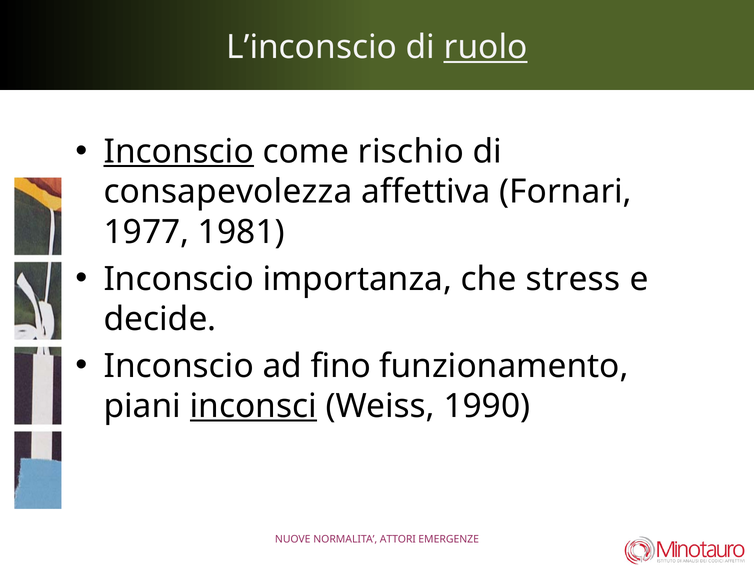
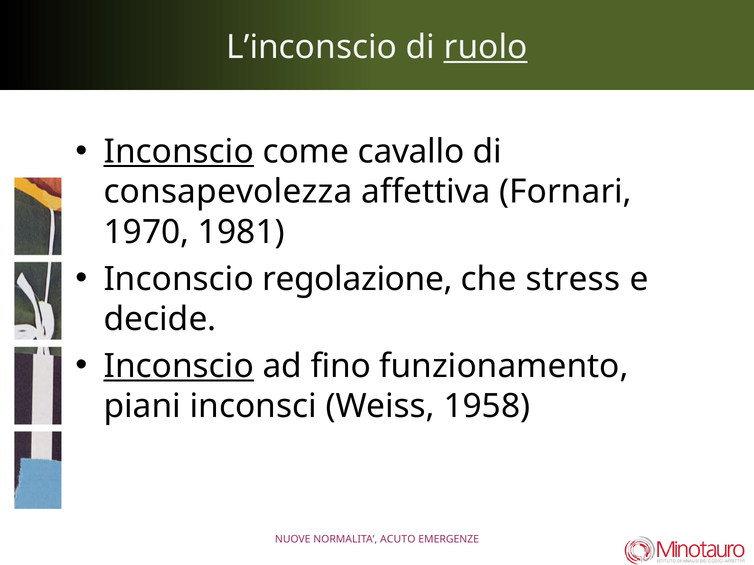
rischio: rischio -> cavallo
1977: 1977 -> 1970
importanza: importanza -> regolazione
Inconscio at (179, 366) underline: none -> present
inconsci underline: present -> none
1990: 1990 -> 1958
ATTORI: ATTORI -> ACUTO
